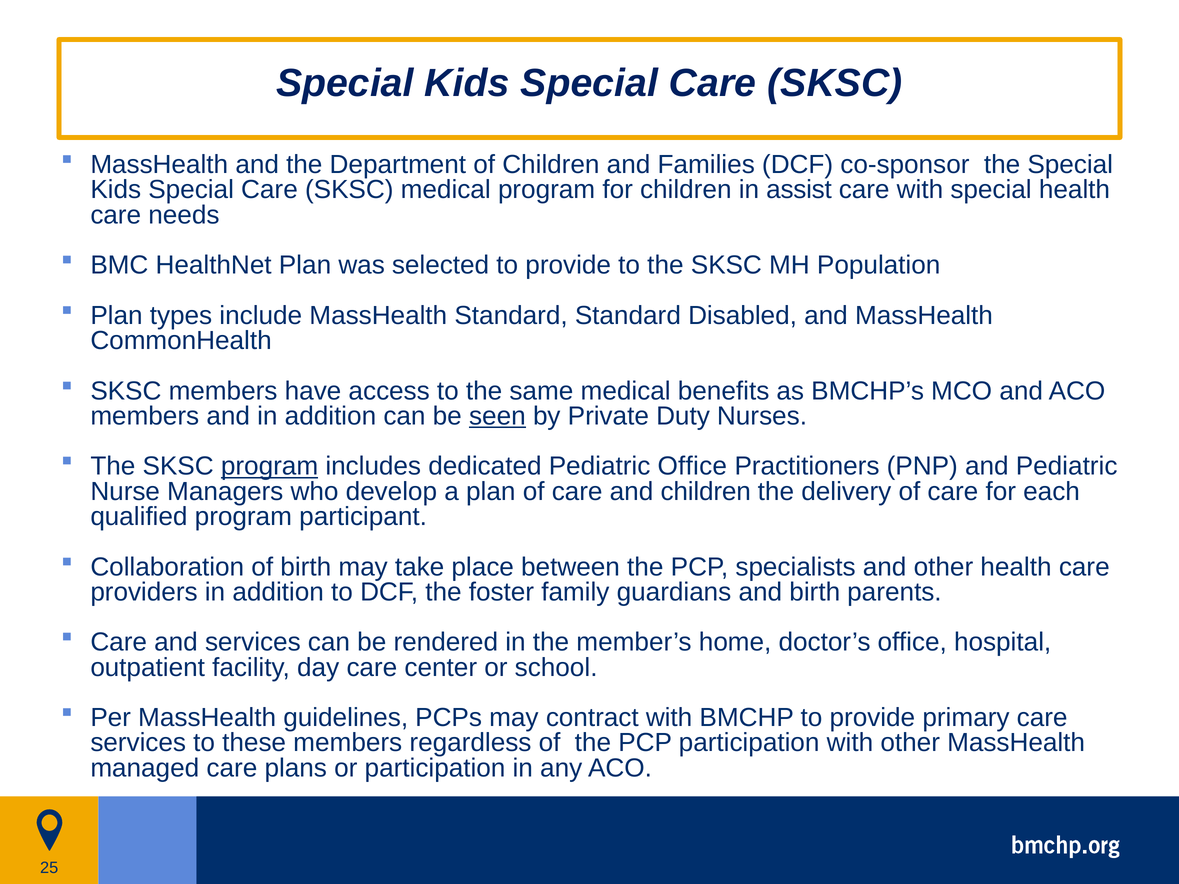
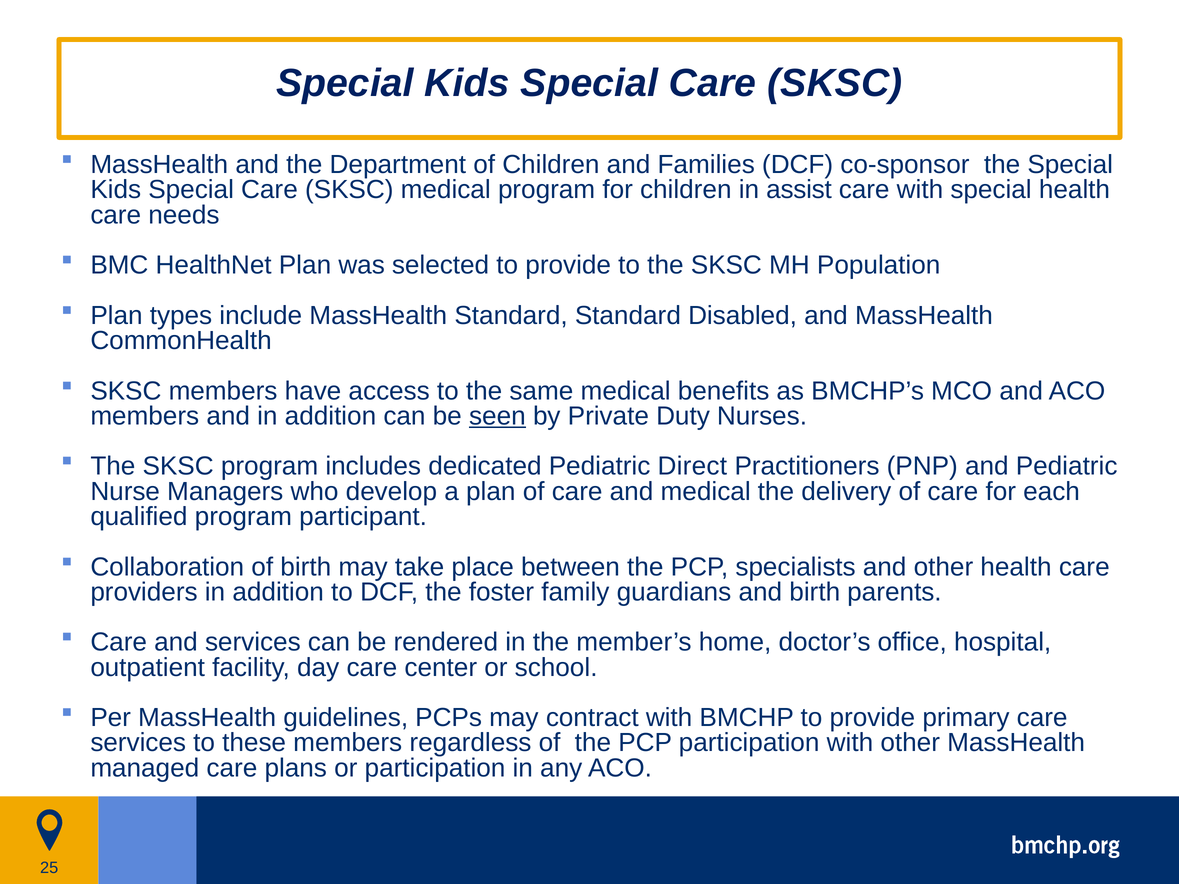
program at (270, 466) underline: present -> none
Pediatric Office: Office -> Direct
and children: children -> medical
